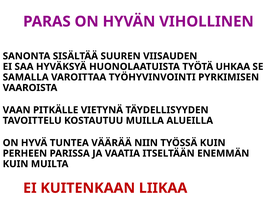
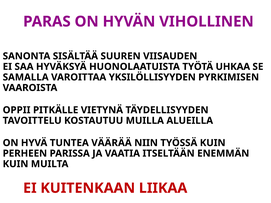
TYÖHYVINVOINTI: TYÖHYVINVOINTI -> YKSILÖLLISYYDEN
VAAN: VAAN -> OPPII
